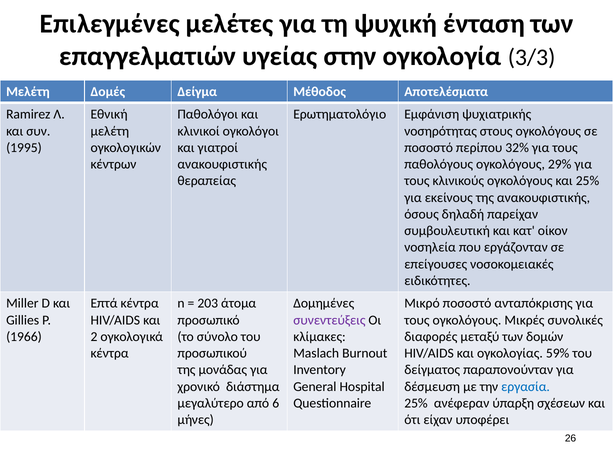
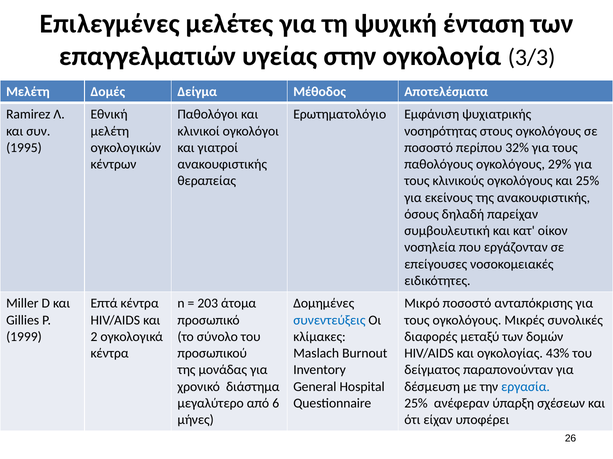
συνεντεύξεις colour: purple -> blue
1966: 1966 -> 1999
59%: 59% -> 43%
